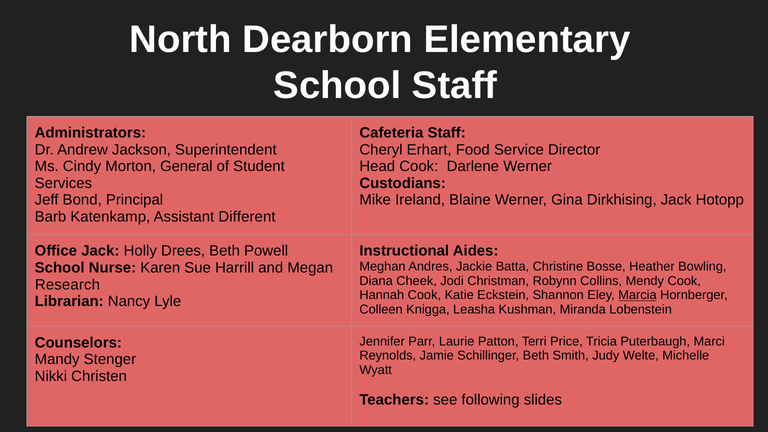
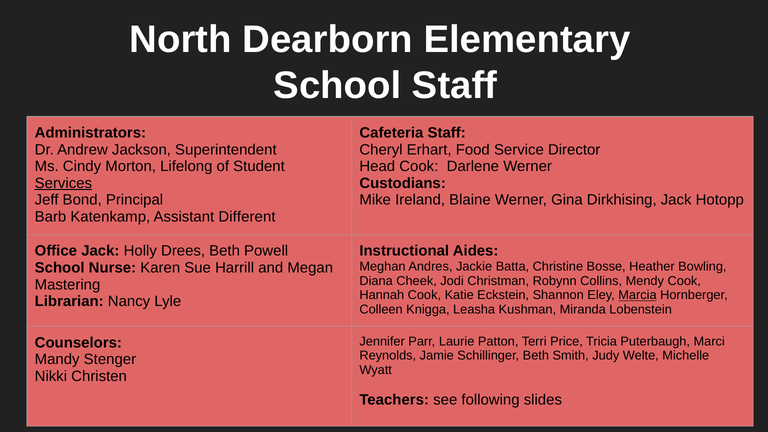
General: General -> Lifelong
Services underline: none -> present
Research: Research -> Mastering
